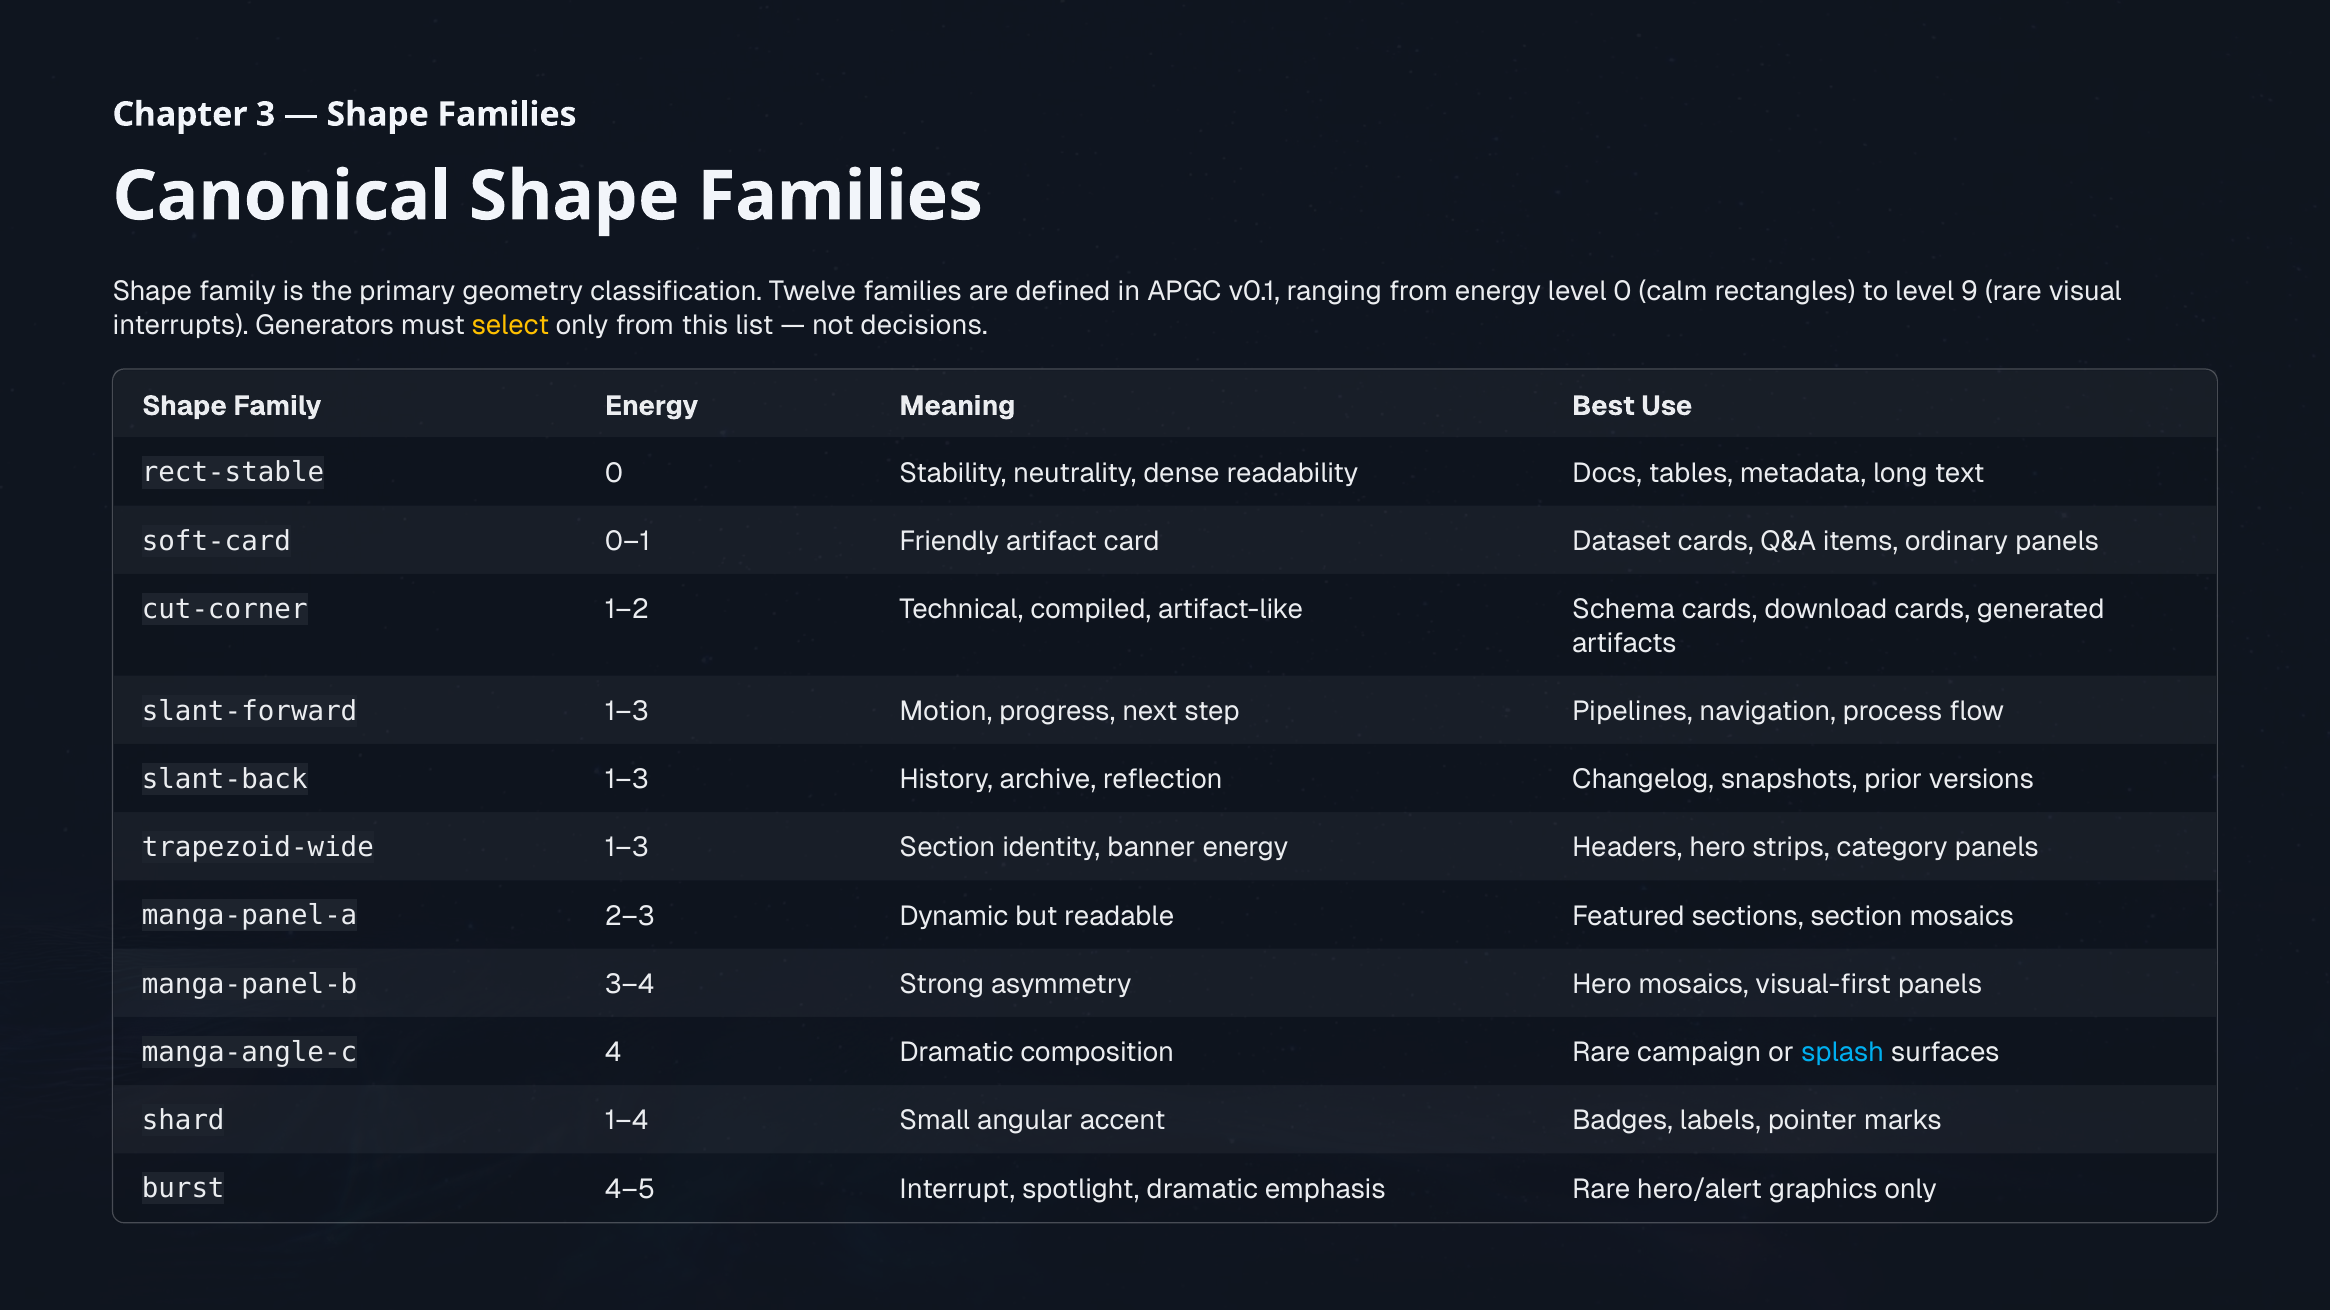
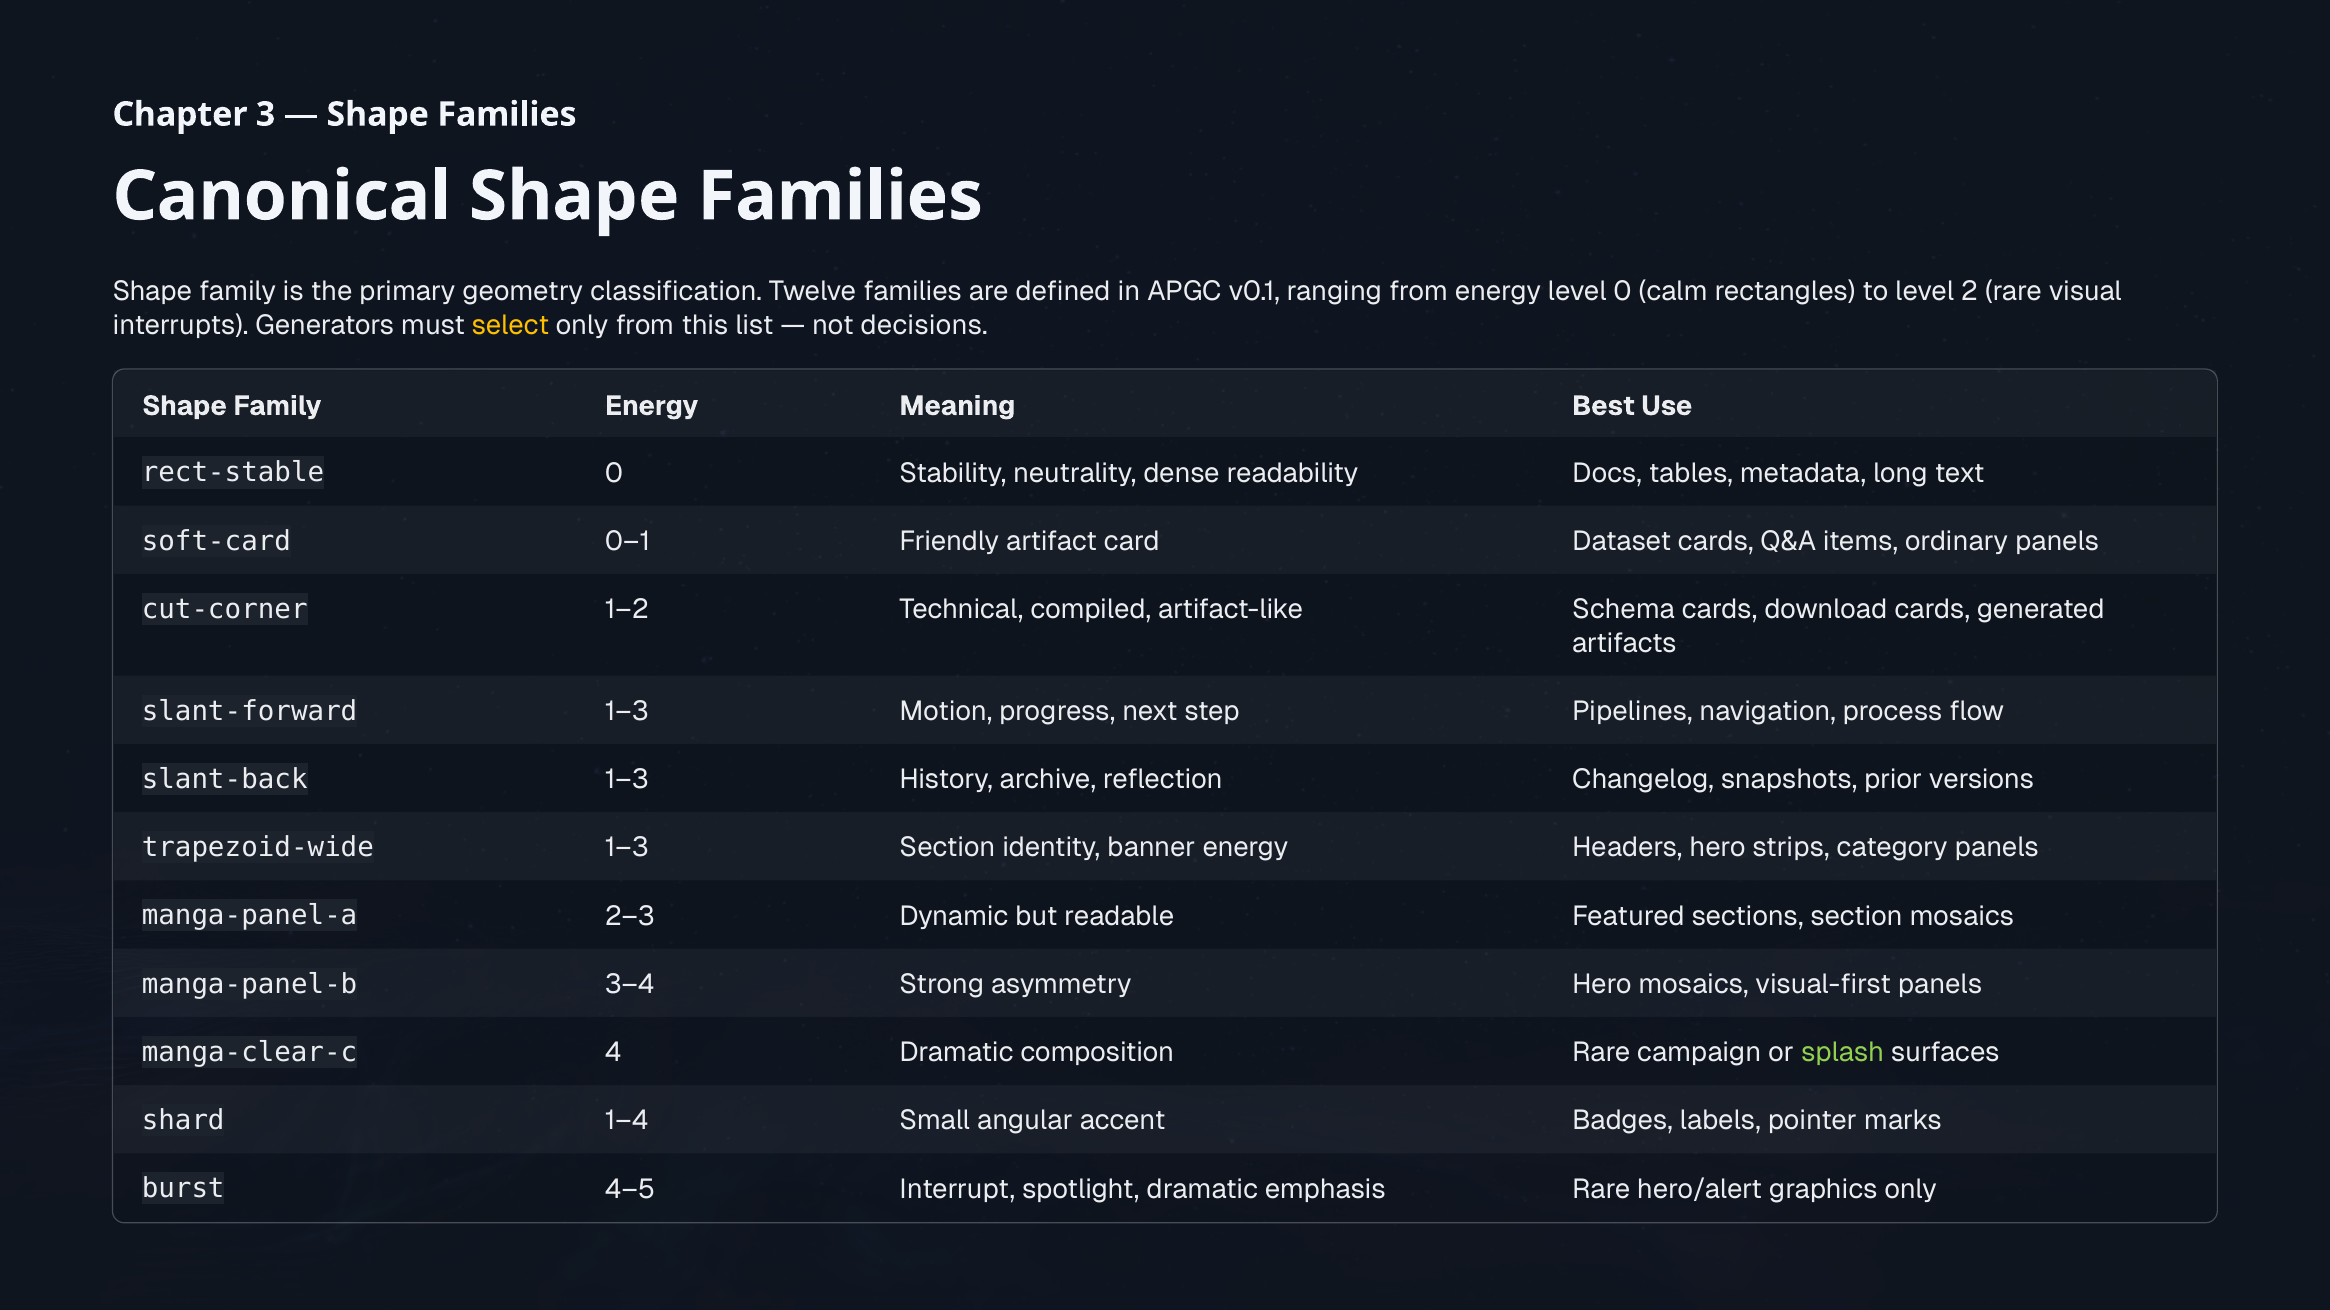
9: 9 -> 2
manga-angle-c: manga-angle-c -> manga-clear-c
splash colour: light blue -> light green
